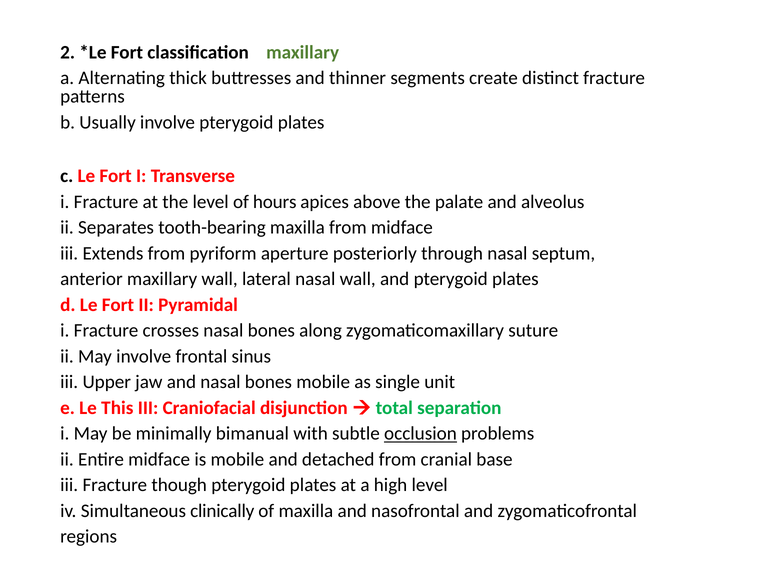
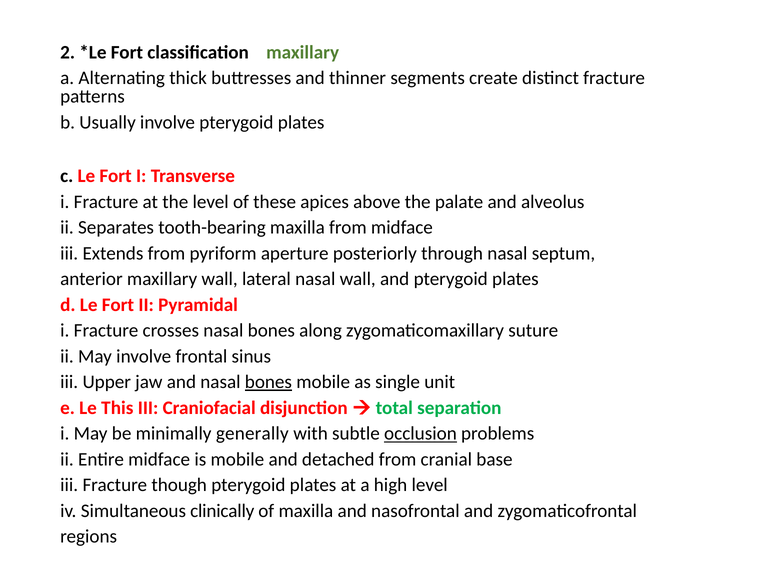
hours: hours -> these
bones at (268, 382) underline: none -> present
bimanual: bimanual -> generally
